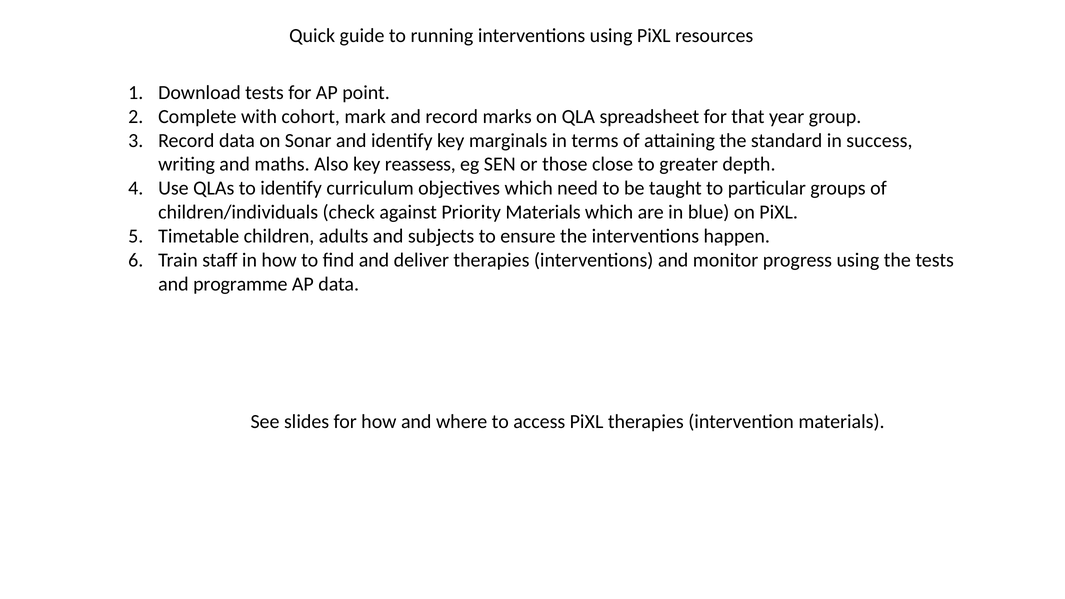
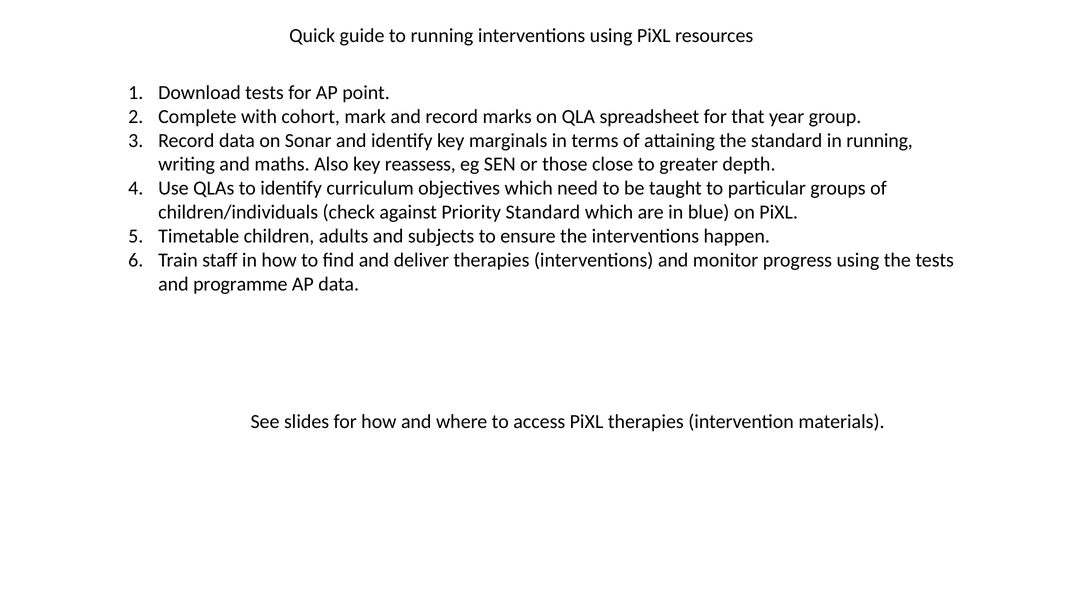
in success: success -> running
Priority Materials: Materials -> Standard
